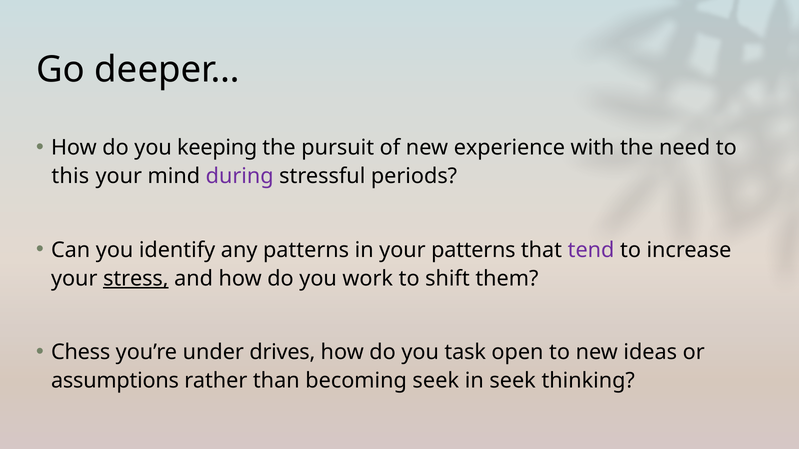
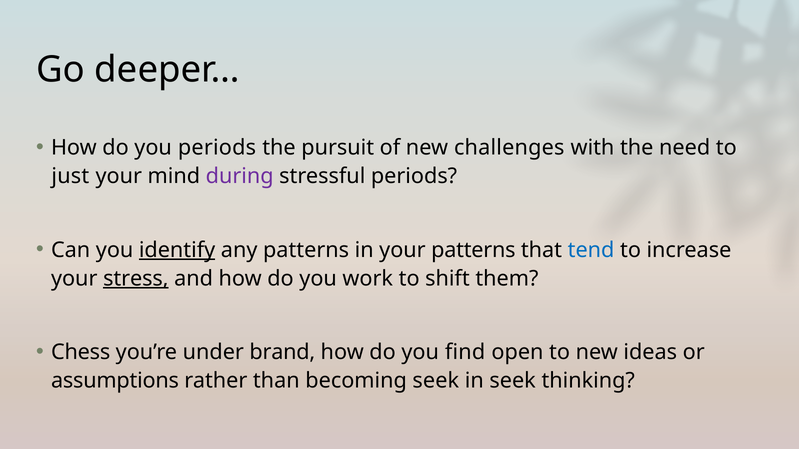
you keeping: keeping -> periods
experience: experience -> challenges
this: this -> just
identify underline: none -> present
tend colour: purple -> blue
drives: drives -> brand
task: task -> find
